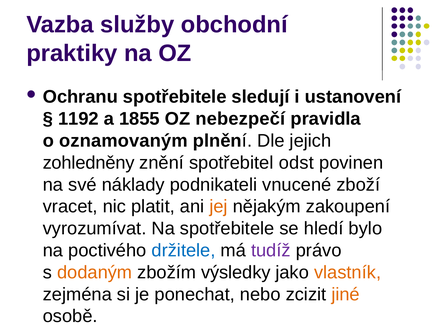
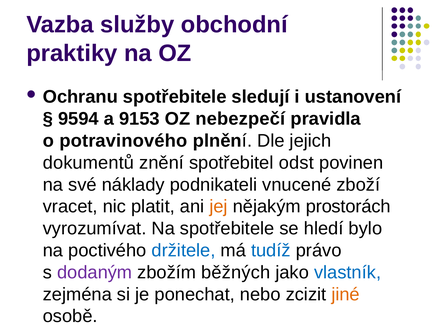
1192: 1192 -> 9594
1855: 1855 -> 9153
oznamovaným: oznamovaným -> potravinového
zohledněny: zohledněny -> dokumentů
zakoupení: zakoupení -> prostorách
tudíž colour: purple -> blue
dodaným colour: orange -> purple
výsledky: výsledky -> běžných
vlastník colour: orange -> blue
